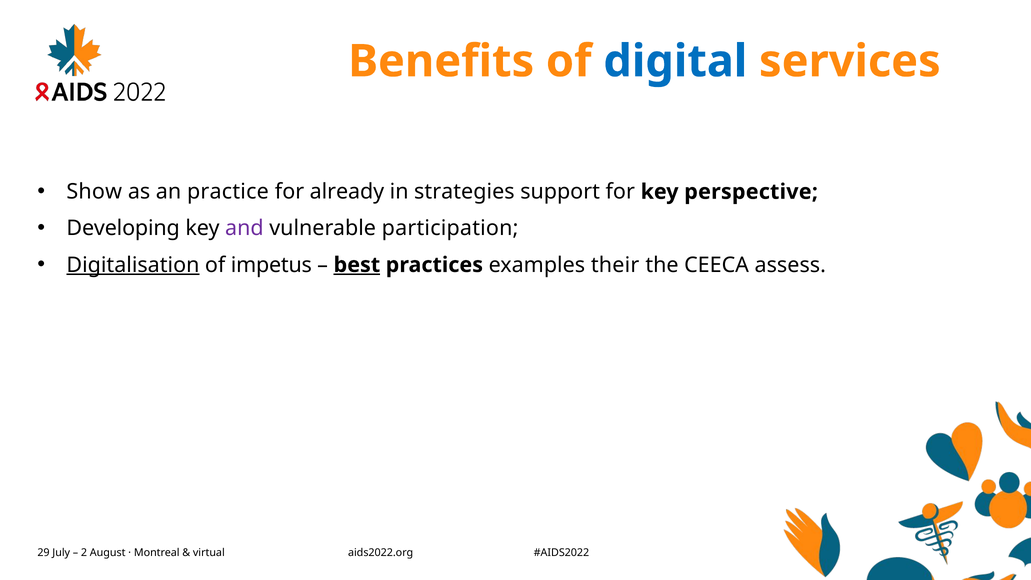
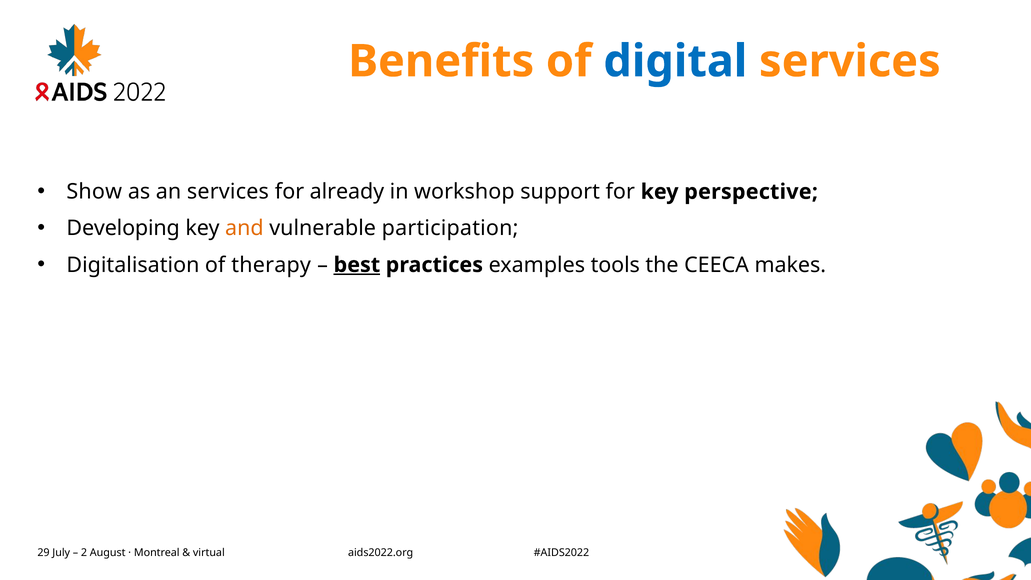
an practice: practice -> services
strategies: strategies -> workshop
and colour: purple -> orange
Digitalisation underline: present -> none
impetus: impetus -> therapy
their: their -> tools
assess: assess -> makes
